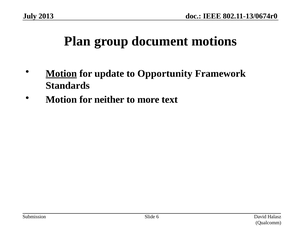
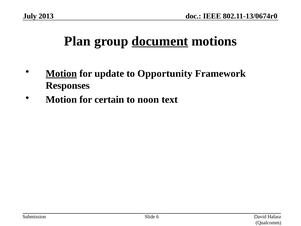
document underline: none -> present
Standards: Standards -> Responses
neither: neither -> certain
more: more -> noon
